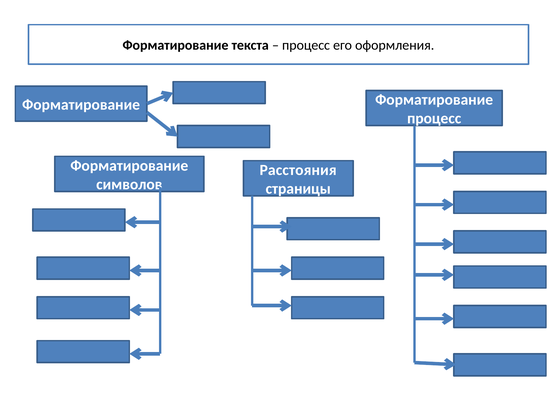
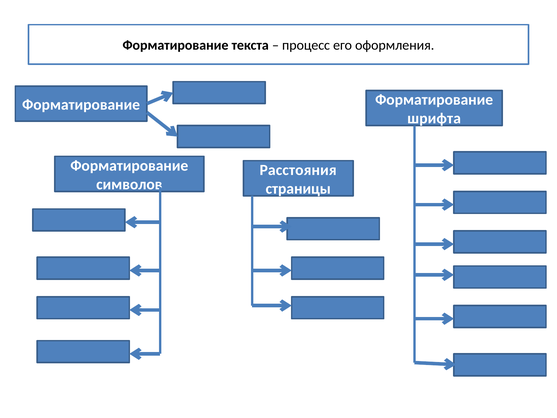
процесс at (434, 118): процесс -> шрифта
